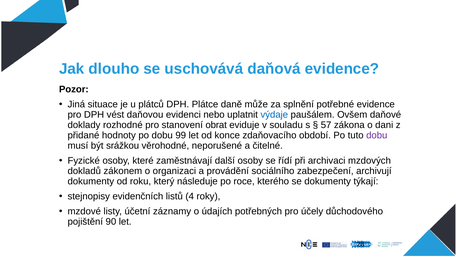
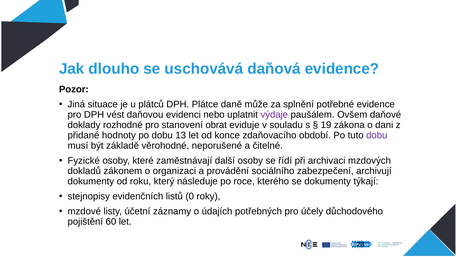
výdaje colour: blue -> purple
57: 57 -> 19
99: 99 -> 13
srážkou: srážkou -> základě
4: 4 -> 0
90: 90 -> 60
